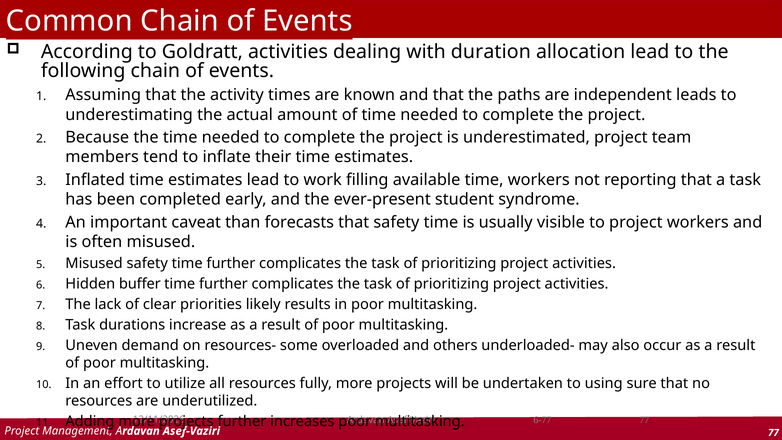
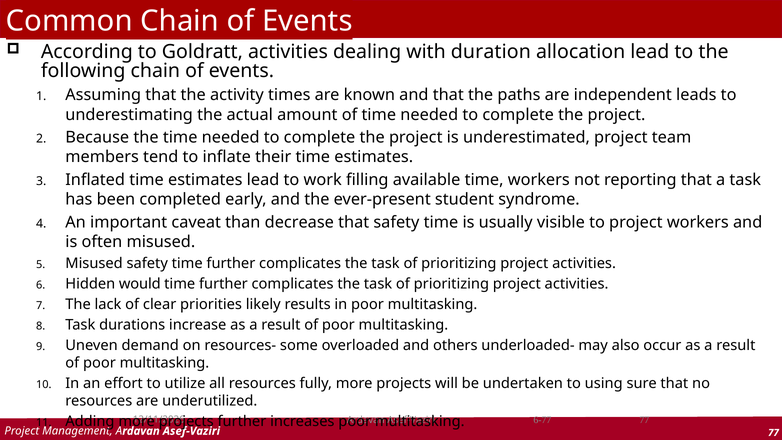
forecasts: forecasts -> decrease
buffer: buffer -> would
